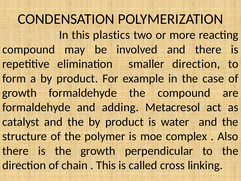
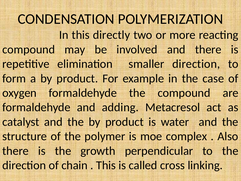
plastics: plastics -> directly
growth at (19, 93): growth -> oxygen
